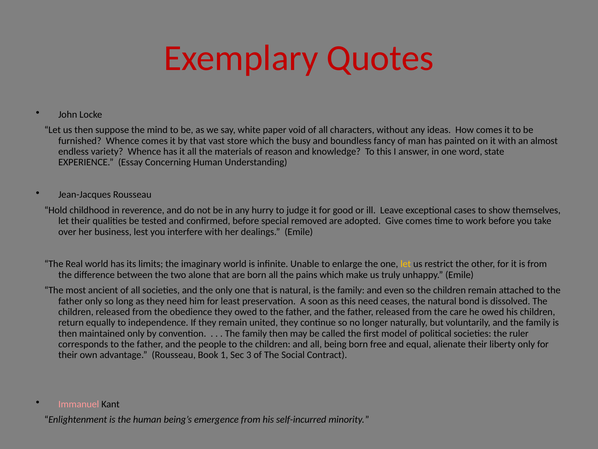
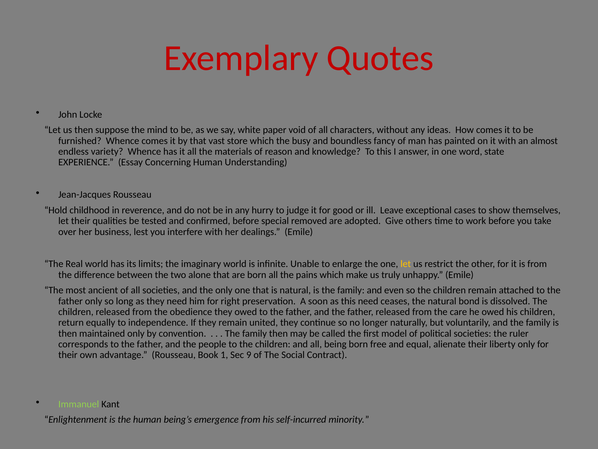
Give comes: comes -> others
least: least -> right
3: 3 -> 9
Immanuel colour: pink -> light green
